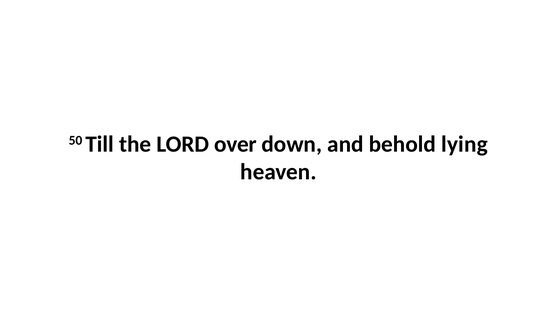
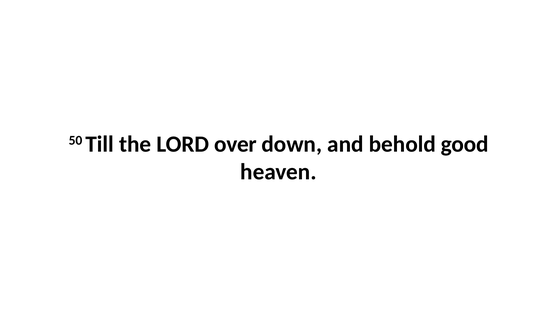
lying: lying -> good
